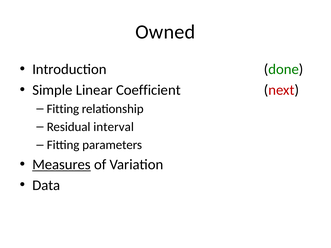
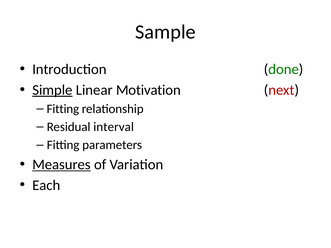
Owned: Owned -> Sample
Simple underline: none -> present
Coefficient: Coefficient -> Motivation
Data: Data -> Each
